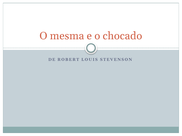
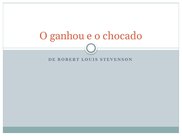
mesma: mesma -> ganhou
